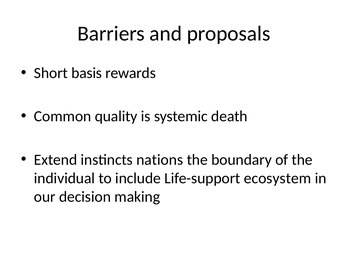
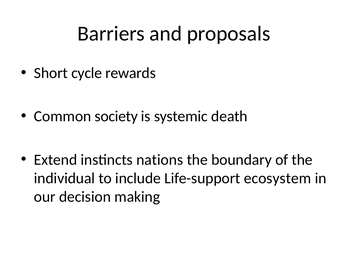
basis: basis -> cycle
quality: quality -> society
